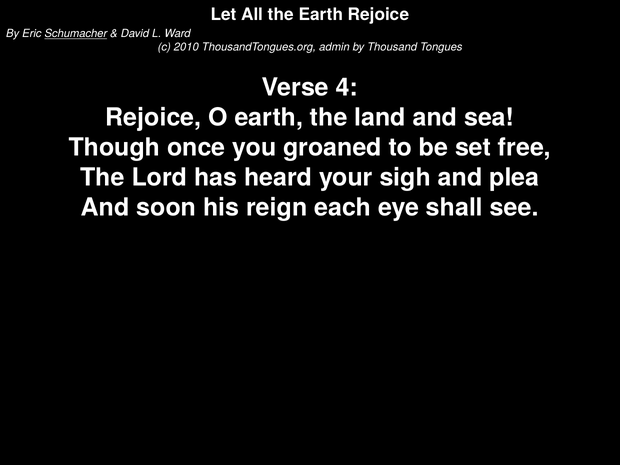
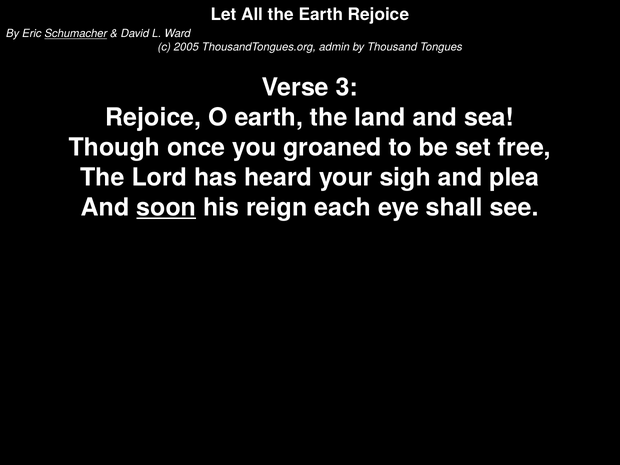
2010: 2010 -> 2005
4: 4 -> 3
soon underline: none -> present
